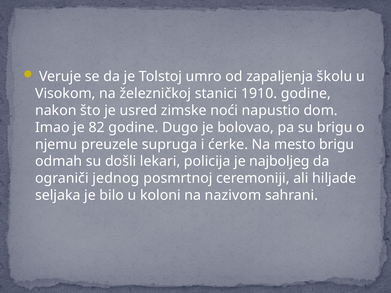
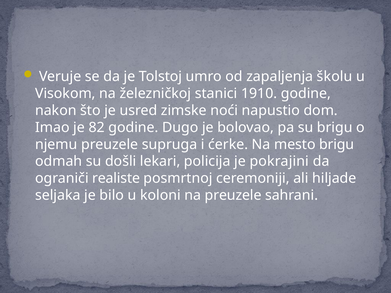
najboljeg: najboljeg -> pokrajini
jednog: jednog -> realiste
na nazivom: nazivom -> preuzele
